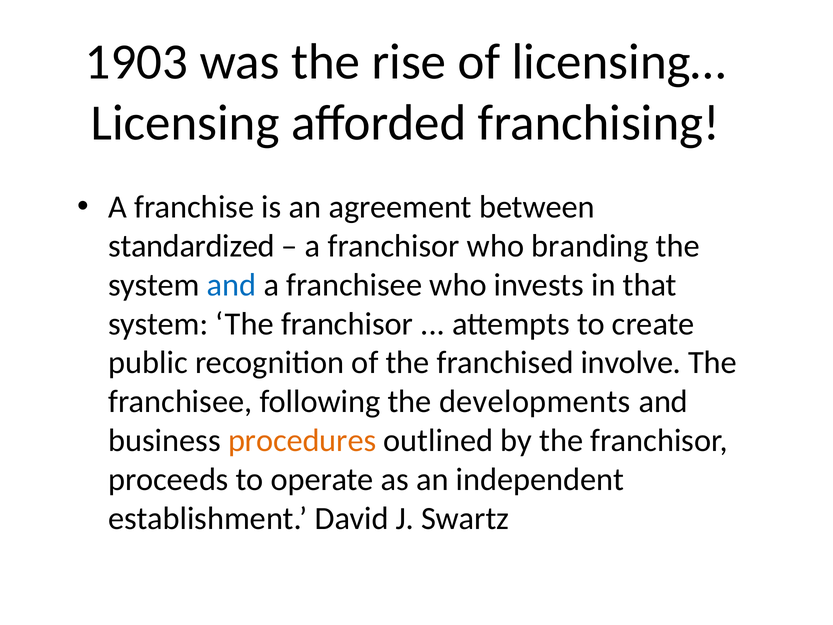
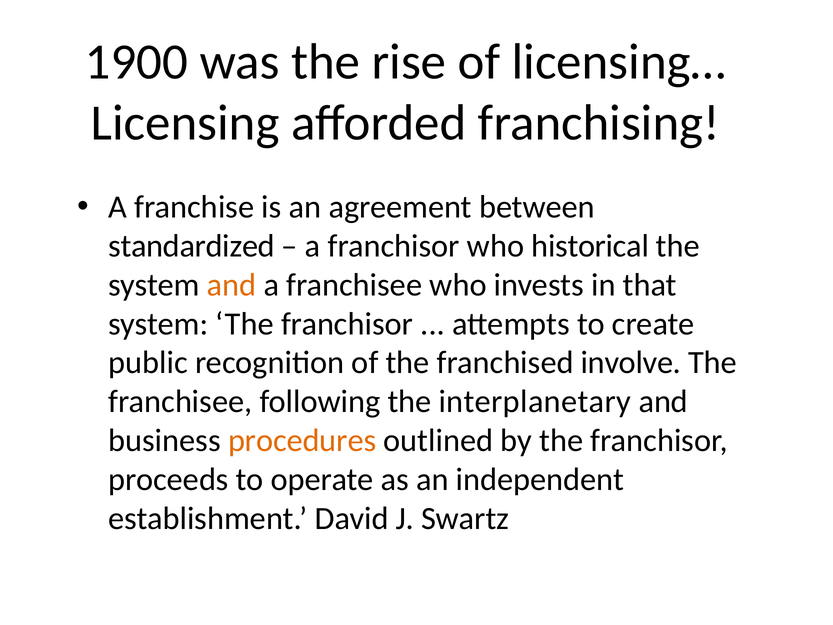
1903: 1903 -> 1900
branding: branding -> historical
and at (232, 285) colour: blue -> orange
developments: developments -> interplanetary
